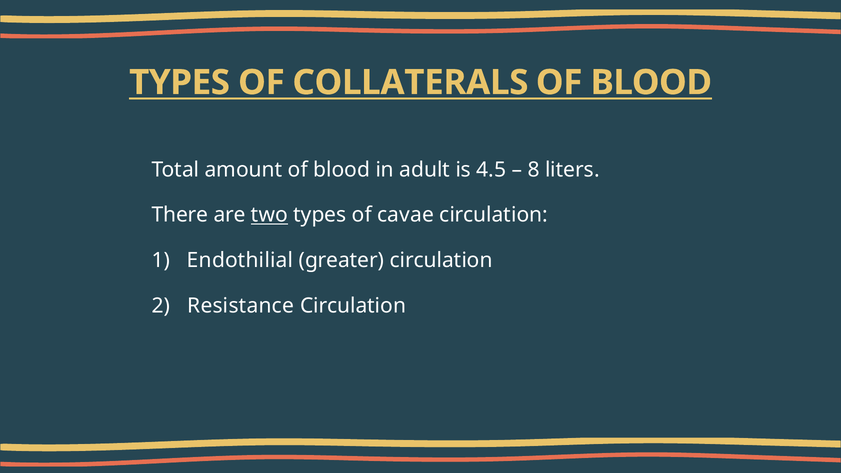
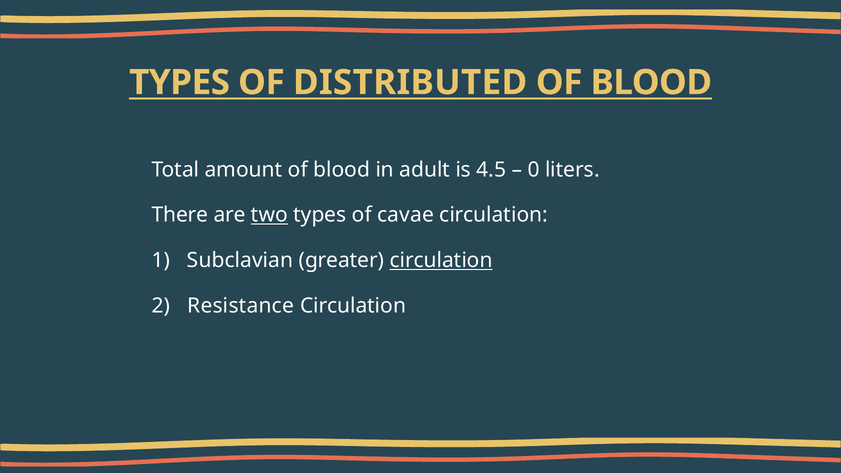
COLLATERALS: COLLATERALS -> DISTRIBUTED
8: 8 -> 0
Endothilial: Endothilial -> Subclavian
circulation at (441, 260) underline: none -> present
